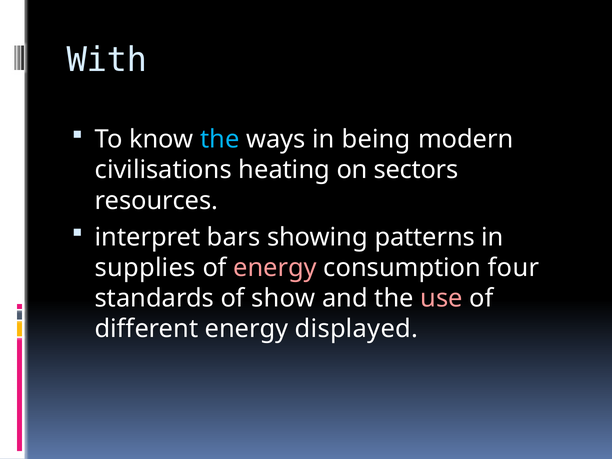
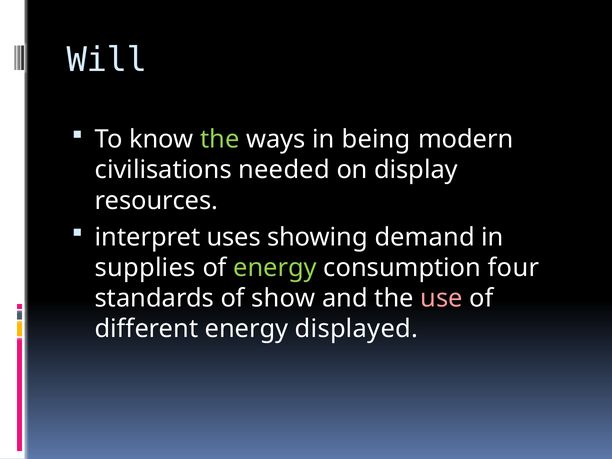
With: With -> Will
the at (220, 139) colour: light blue -> light green
heating: heating -> needed
sectors: sectors -> display
bars: bars -> uses
patterns: patterns -> demand
energy at (275, 268) colour: pink -> light green
